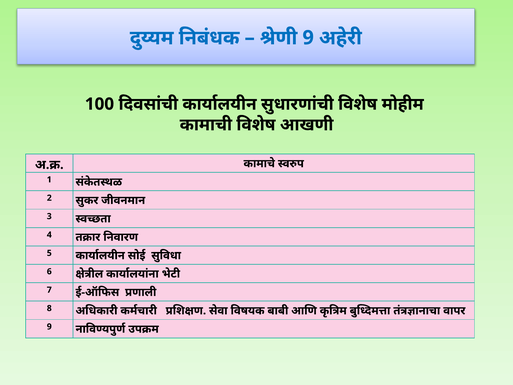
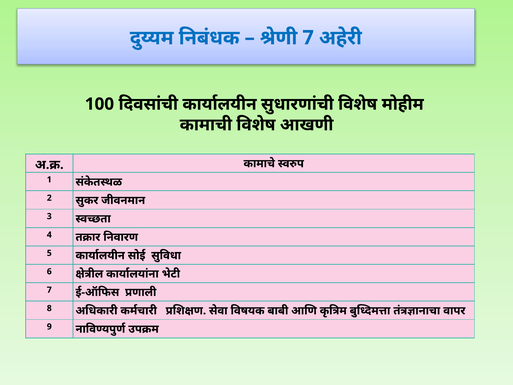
9 at (308, 38): 9 -> 7
